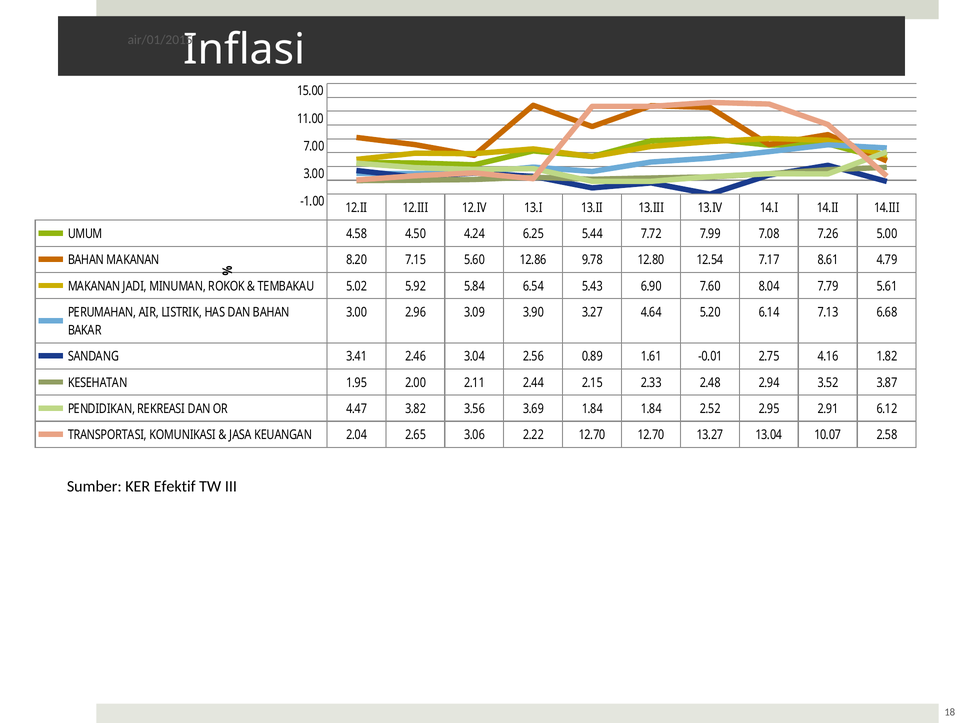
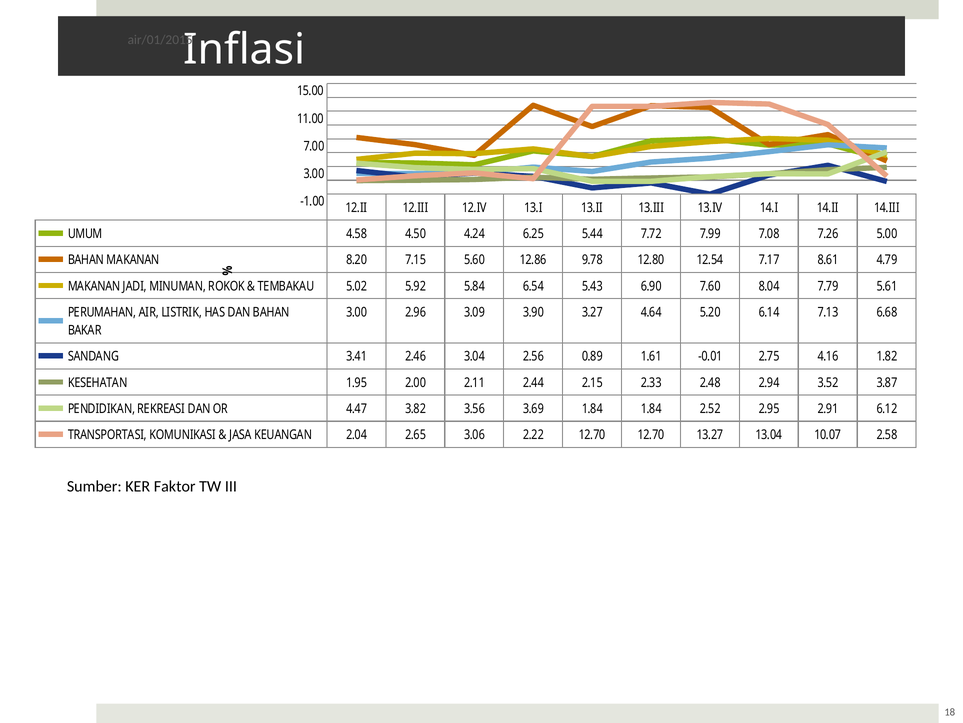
Efektif: Efektif -> Faktor
